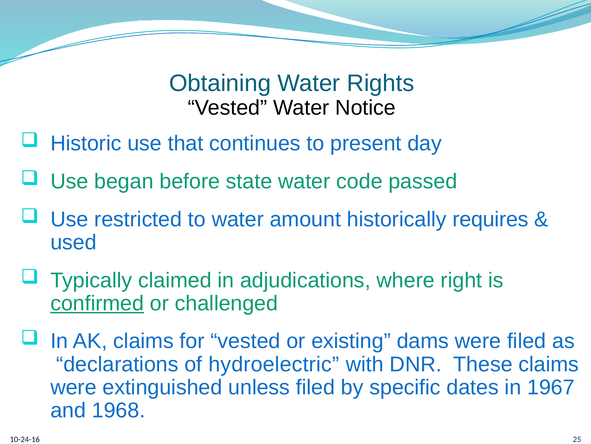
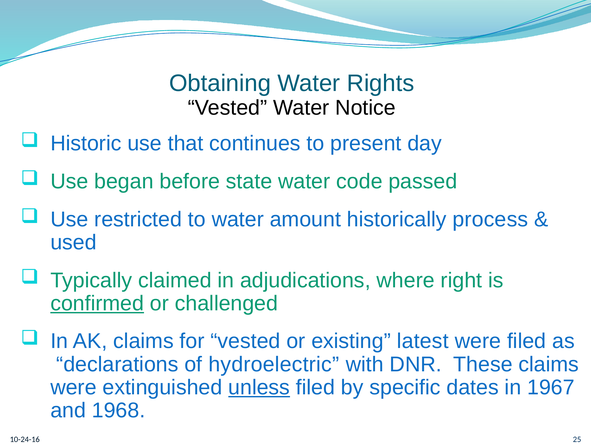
requires: requires -> process
dams: dams -> latest
unless underline: none -> present
